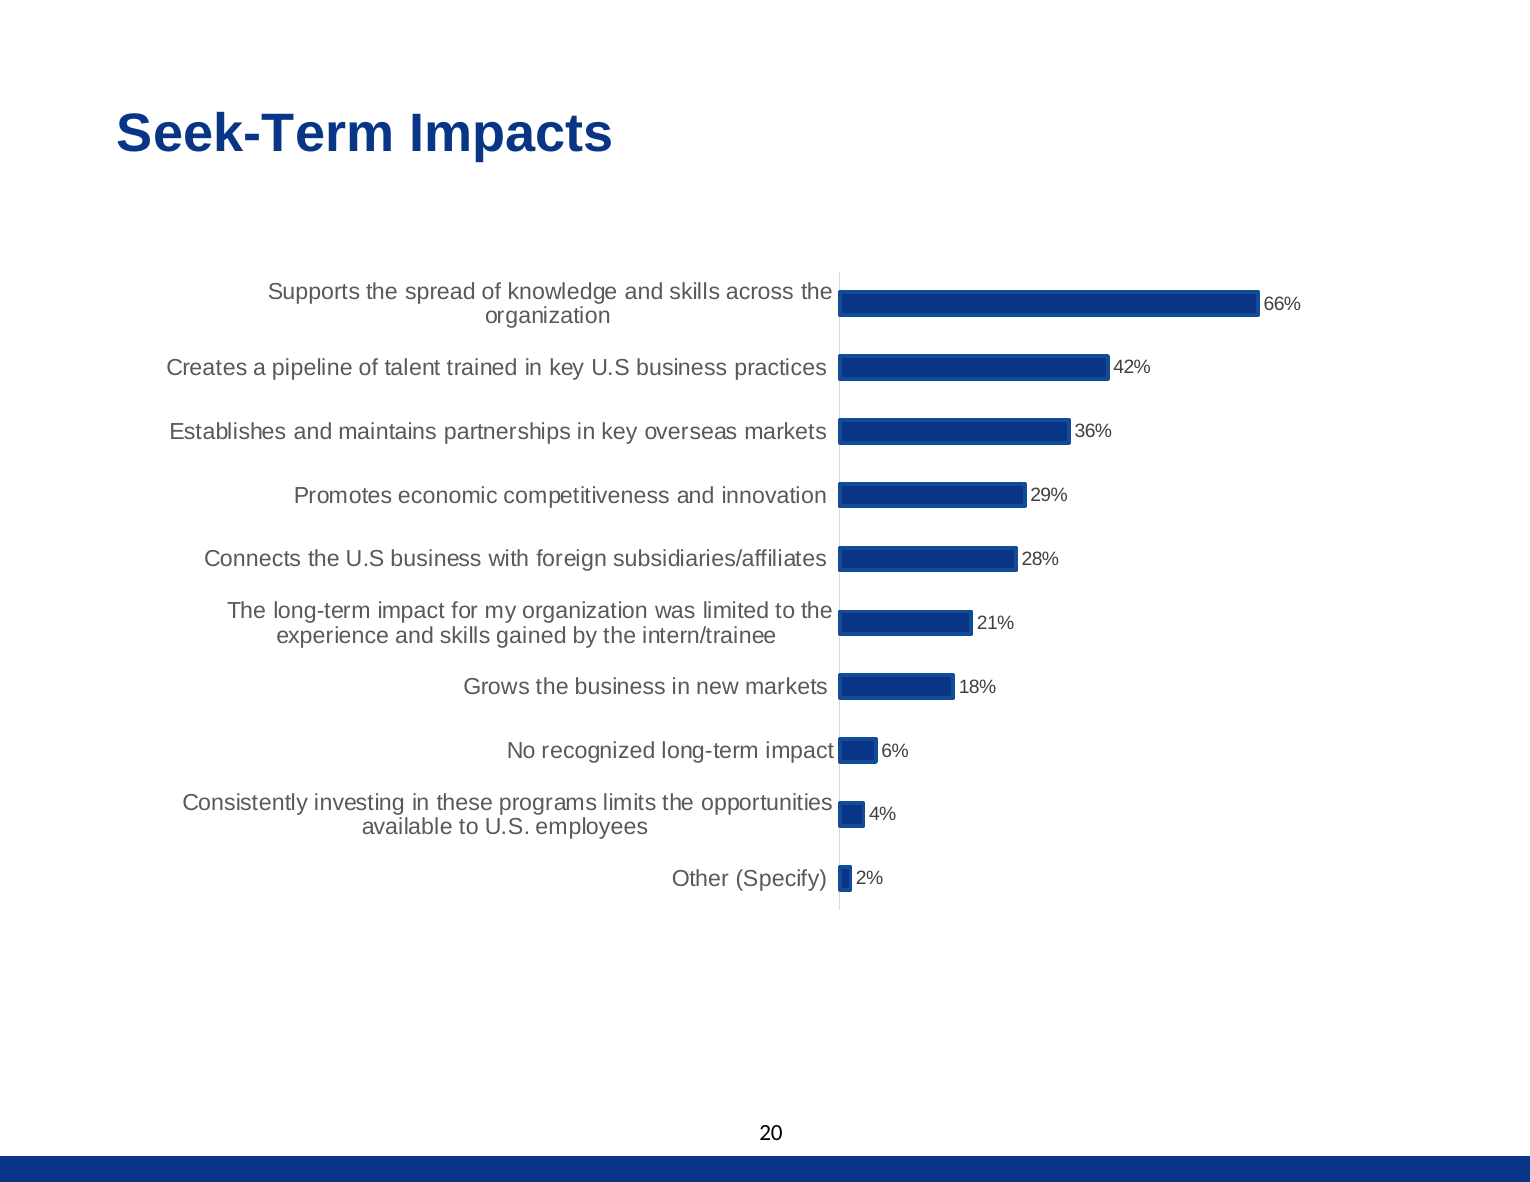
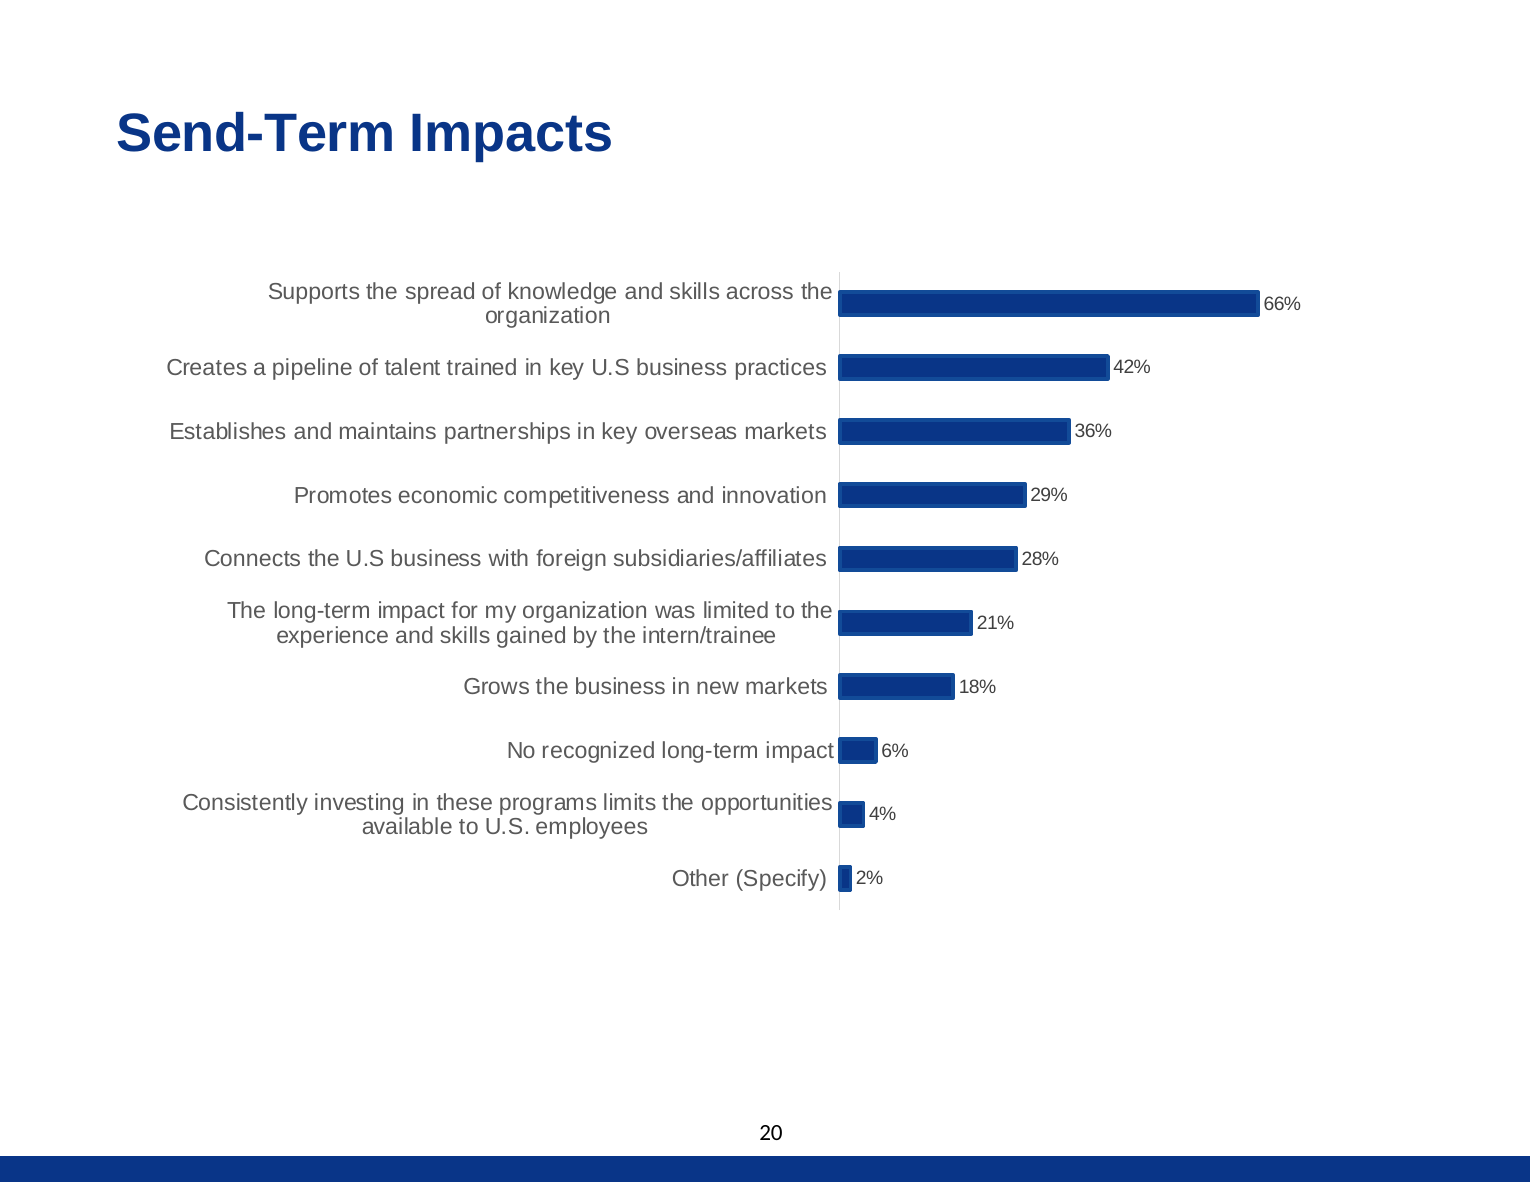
Seek-Term: Seek-Term -> Send-Term
